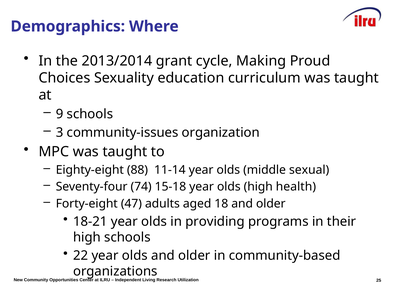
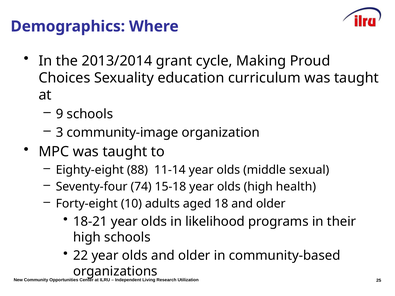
community-issues: community-issues -> community-image
47: 47 -> 10
providing: providing -> likelihood
